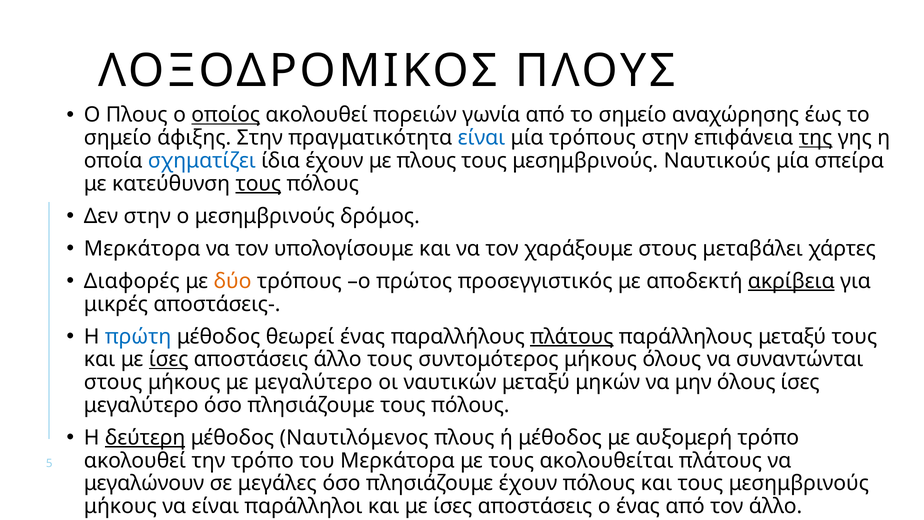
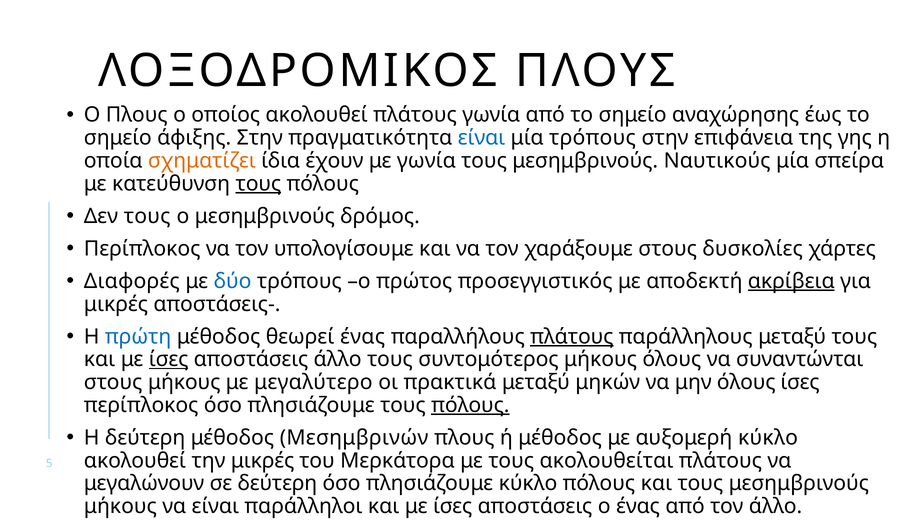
οποίος underline: present -> none
ακολουθεί πορειών: πορειών -> πλάτους
της underline: present -> none
σχηματίζει colour: blue -> orange
με πλους: πλους -> γωνία
Δεν στην: στην -> τους
Μερκάτορα at (142, 249): Μερκάτορα -> Περίπλοκος
μεταβάλει: μεταβάλει -> δυσκολίες
δύο colour: orange -> blue
ναυτικών: ναυτικών -> πρακτικά
μεγαλύτερο at (141, 405): μεγαλύτερο -> περίπλοκος
πόλους at (470, 405) underline: none -> present
δεύτερη at (145, 437) underline: present -> none
Ναυτιλόμενος: Ναυτιλόμενος -> Μεσημβρινών
αυξομερή τρόπο: τρόπο -> κύκλο
την τρόπο: τρόπο -> μικρές
σε μεγάλες: μεγάλες -> δεύτερη
πλησιάζουμε έχουν: έχουν -> κύκλο
